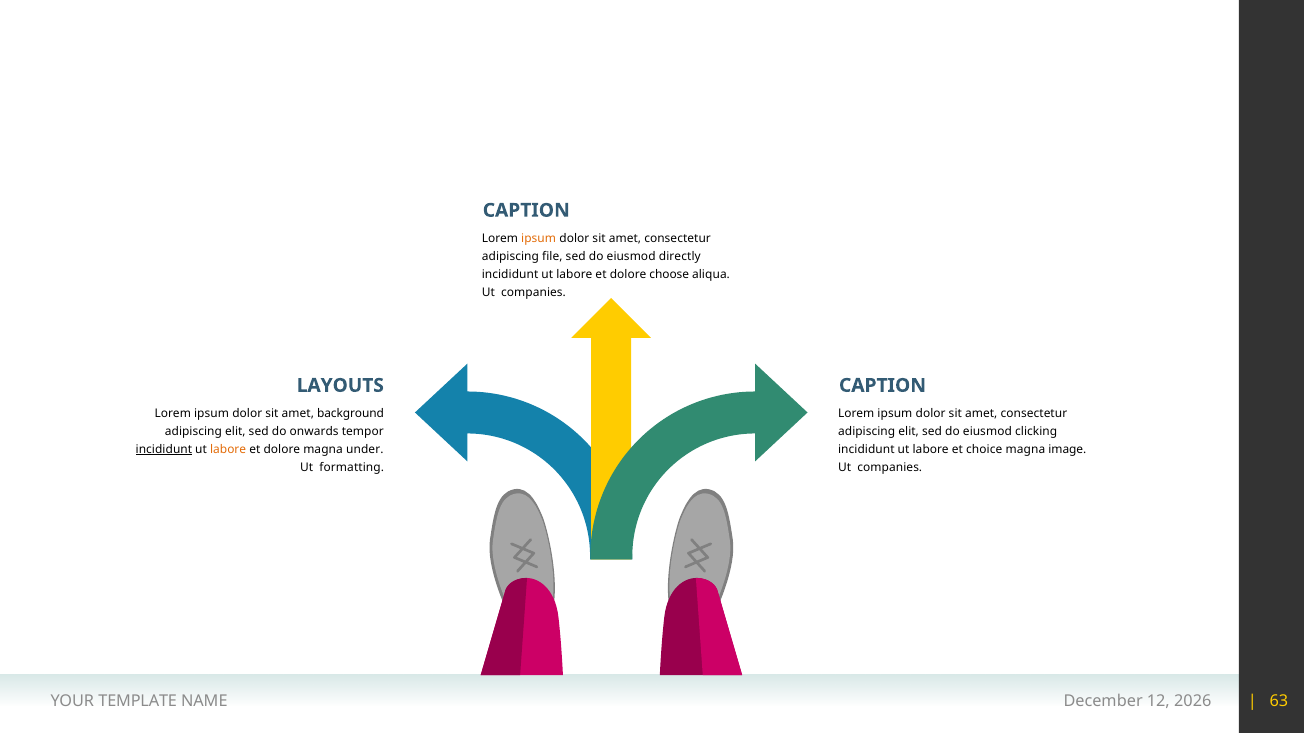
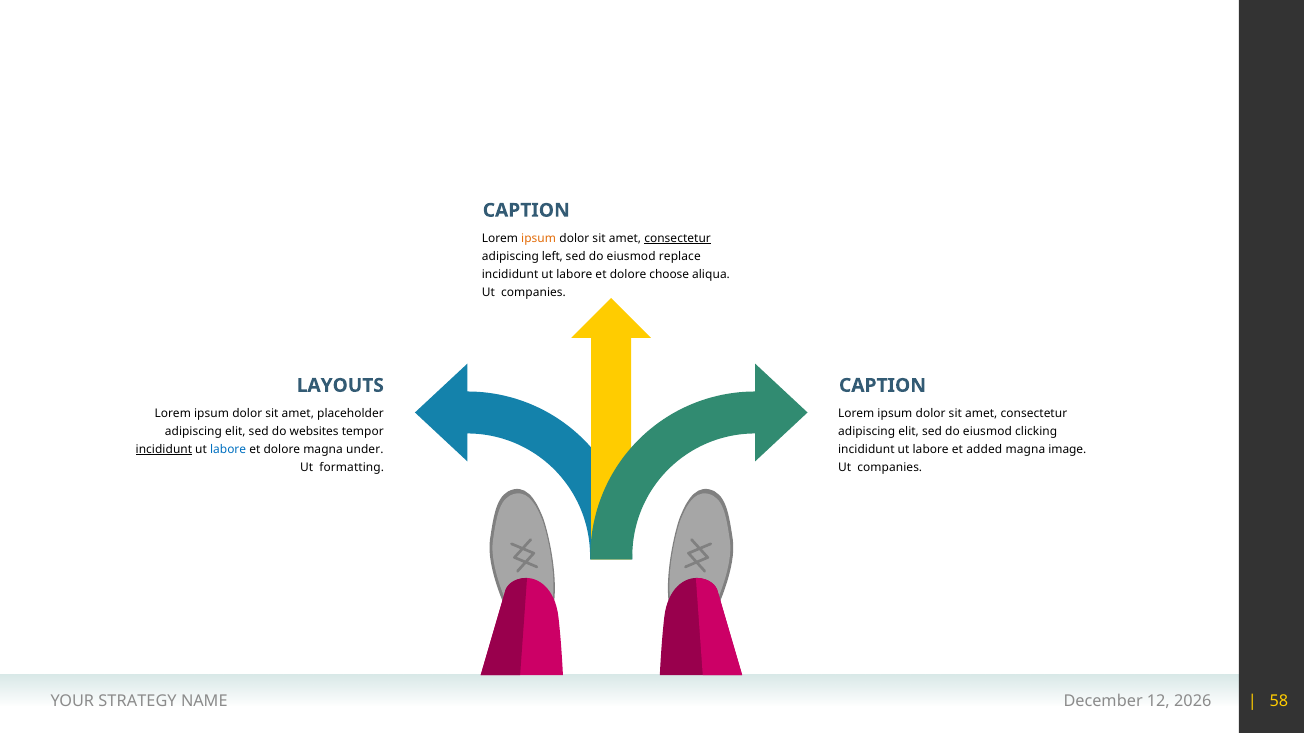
consectetur at (678, 238) underline: none -> present
file: file -> left
directly: directly -> replace
background: background -> placeholder
onwards: onwards -> websites
labore at (228, 450) colour: orange -> blue
choice: choice -> added
TEMPLATE: TEMPLATE -> STRATEGY
63: 63 -> 58
